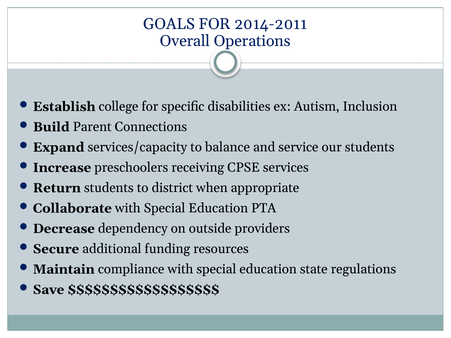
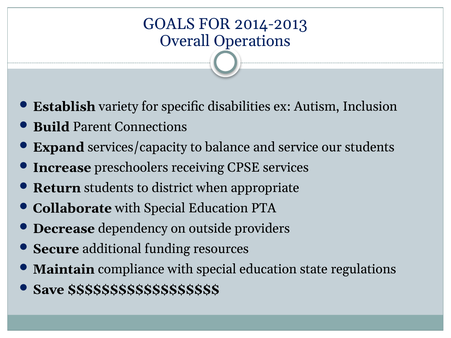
2014-2011: 2014-2011 -> 2014-2013
college: college -> variety
